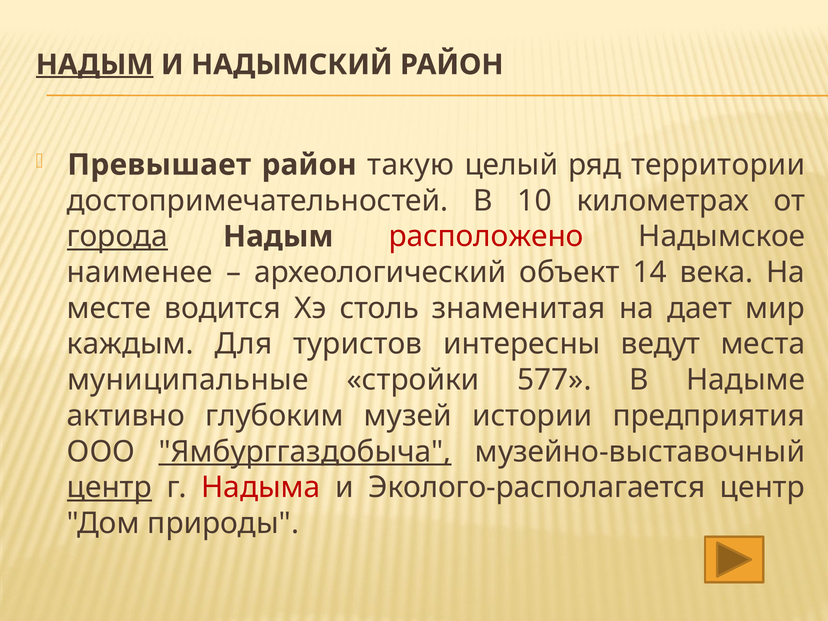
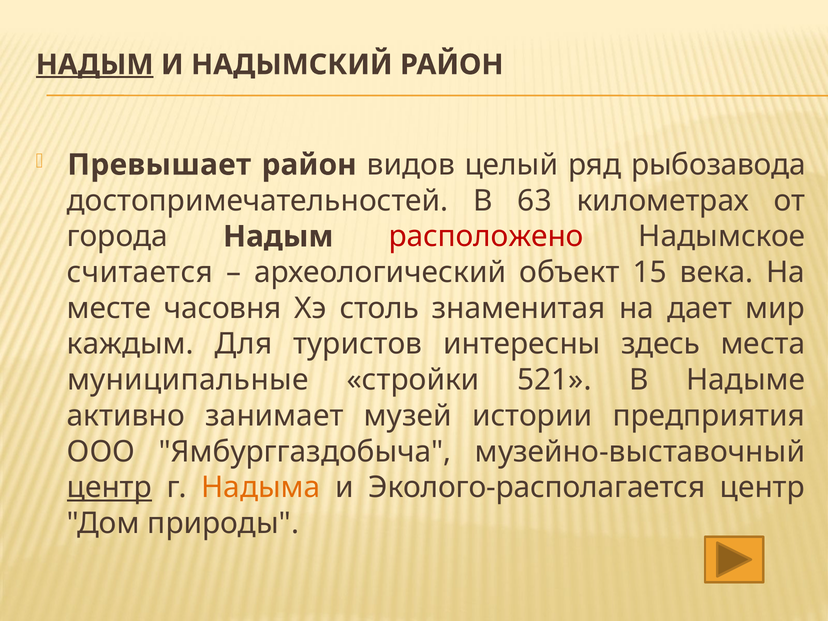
такую: такую -> видов
территории: территории -> рыбозавода
10: 10 -> 63
города underline: present -> none
наименее: наименее -> считается
14: 14 -> 15
водится: водится -> часовня
ведут: ведут -> здесь
577: 577 -> 521
глубоким: глубоким -> занимает
Ямбурггаздобыча underline: present -> none
Надыма colour: red -> orange
